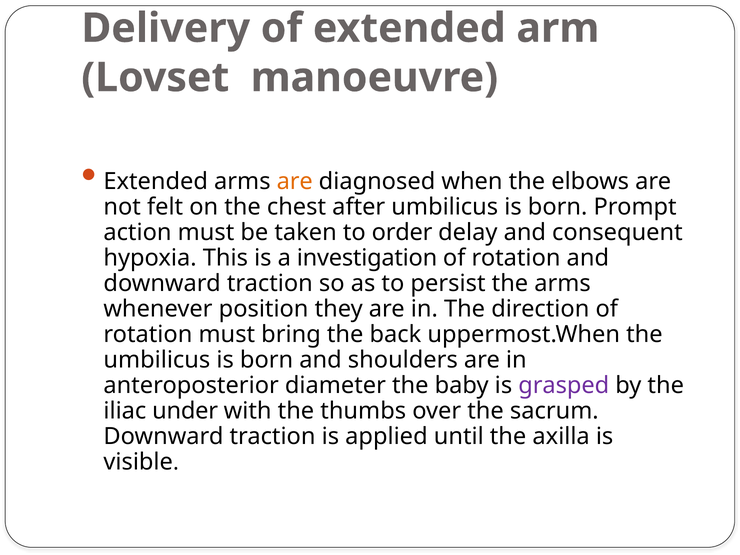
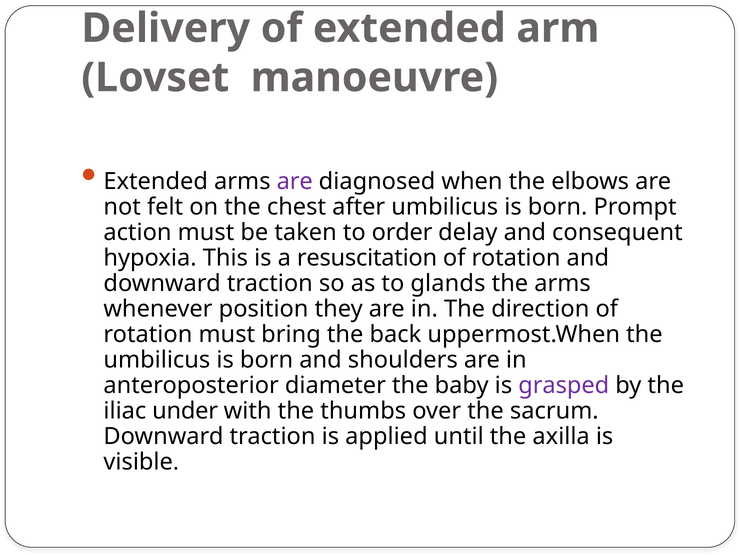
are at (295, 181) colour: orange -> purple
investigation: investigation -> resuscitation
persist: persist -> glands
